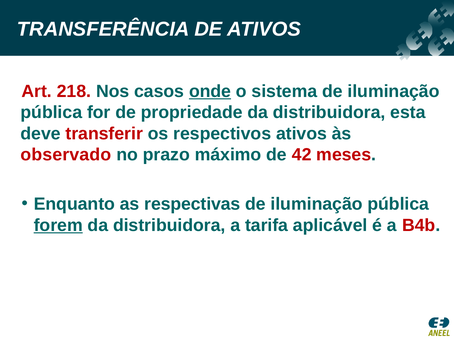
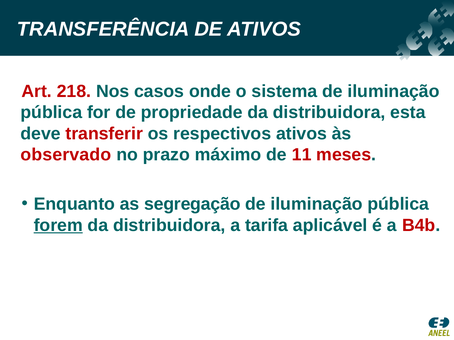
onde underline: present -> none
42: 42 -> 11
respectivas: respectivas -> segregação
